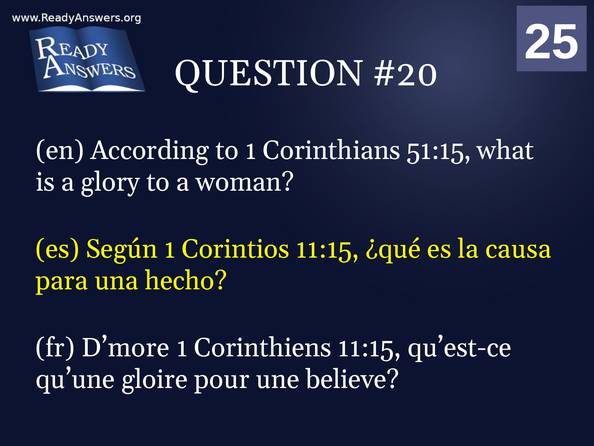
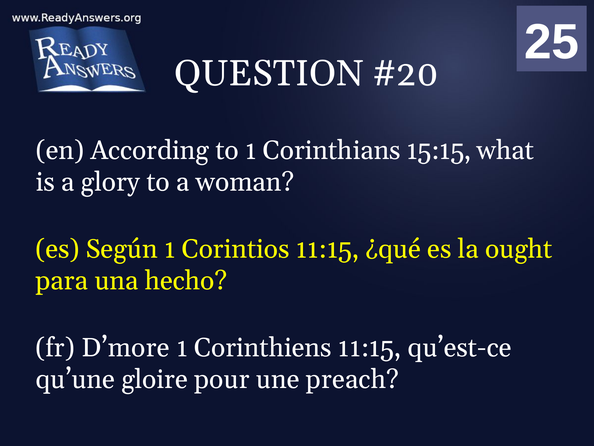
51:15: 51:15 -> 15:15
causa: causa -> ought
believe: believe -> preach
